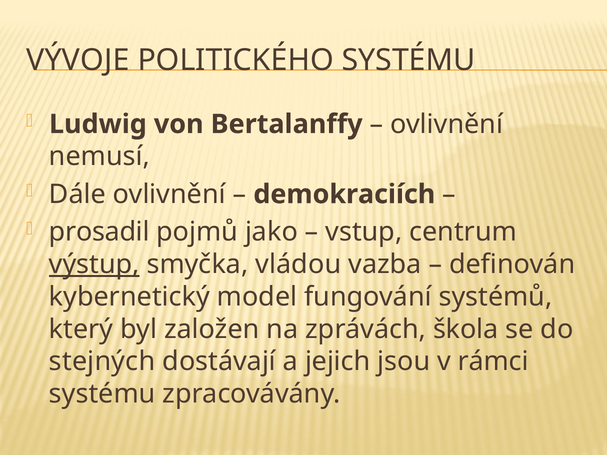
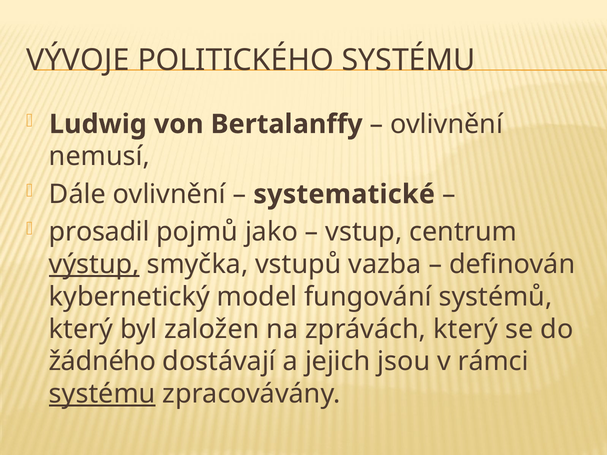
demokraciích: demokraciích -> systematické
vládou: vládou -> vstupů
zprávách škola: škola -> který
stejných: stejných -> žádného
systému at (102, 394) underline: none -> present
